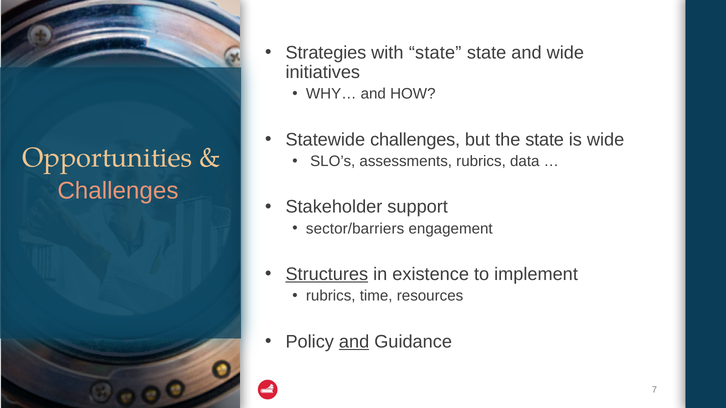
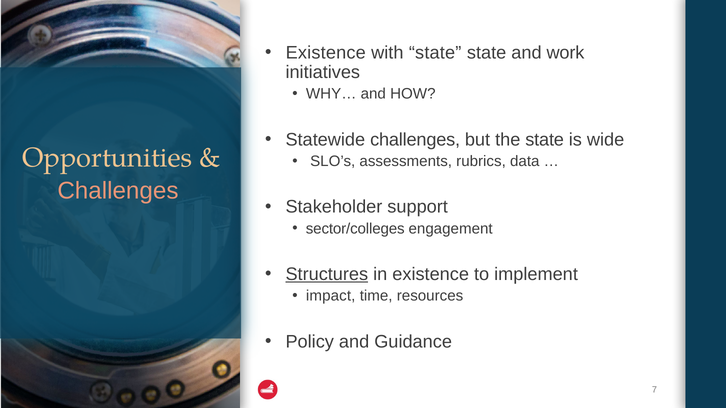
Strategies at (326, 53): Strategies -> Existence
and wide: wide -> work
sector/barriers: sector/barriers -> sector/colleges
rubrics at (331, 296): rubrics -> impact
and at (354, 342) underline: present -> none
